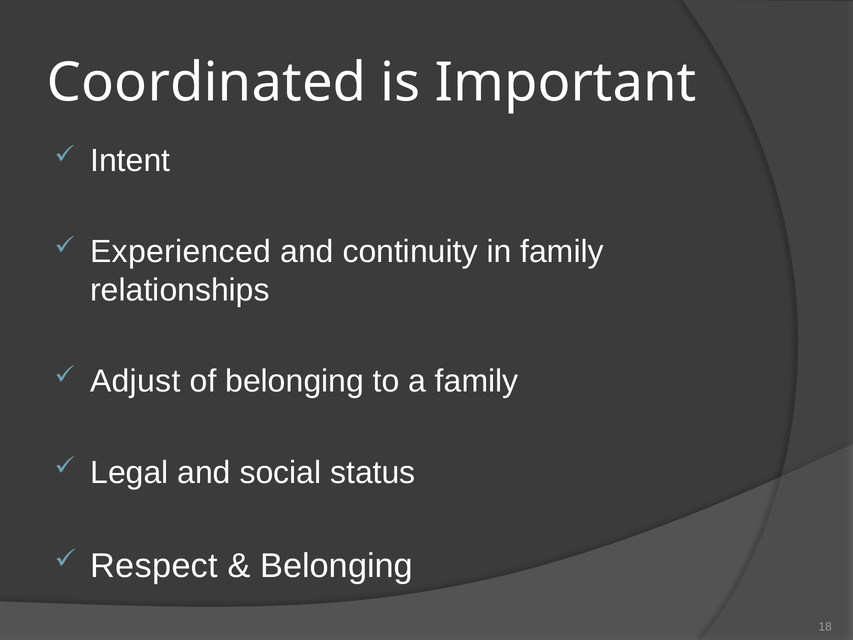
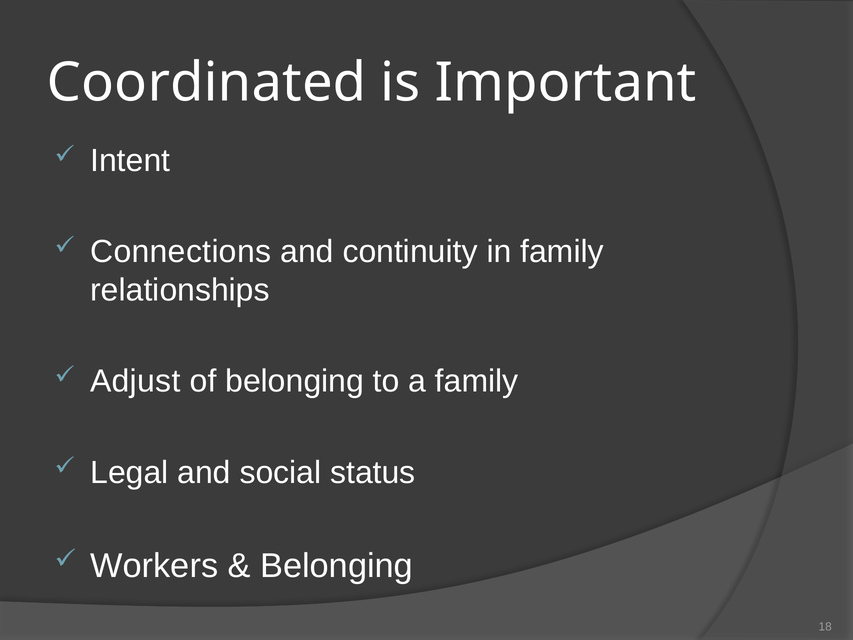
Experienced: Experienced -> Connections
Respect: Respect -> Workers
